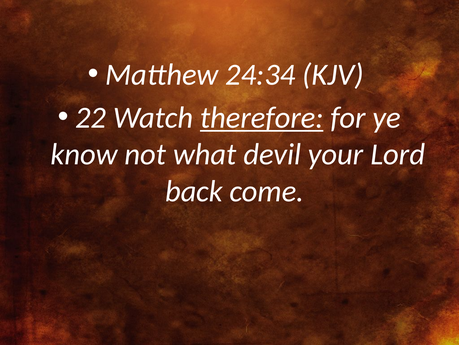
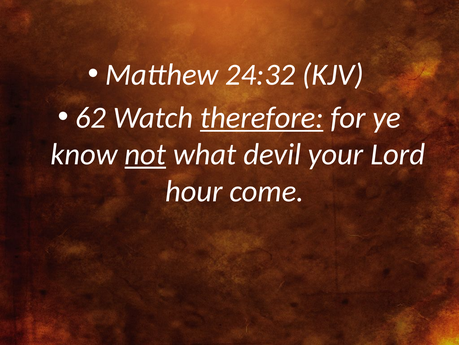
24:34: 24:34 -> 24:32
22: 22 -> 62
not underline: none -> present
back: back -> hour
